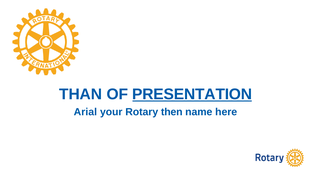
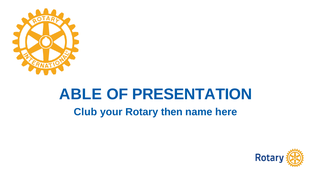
THAN: THAN -> ABLE
PRESENTATION underline: present -> none
Arial: Arial -> Club
